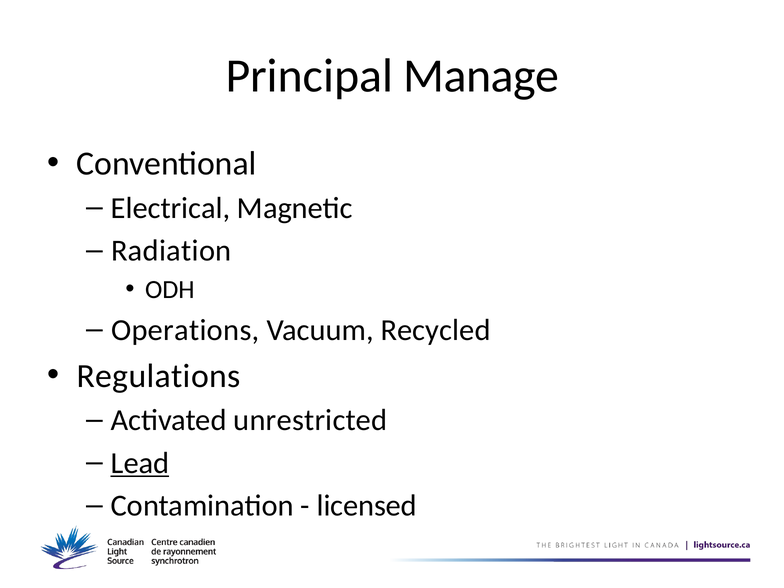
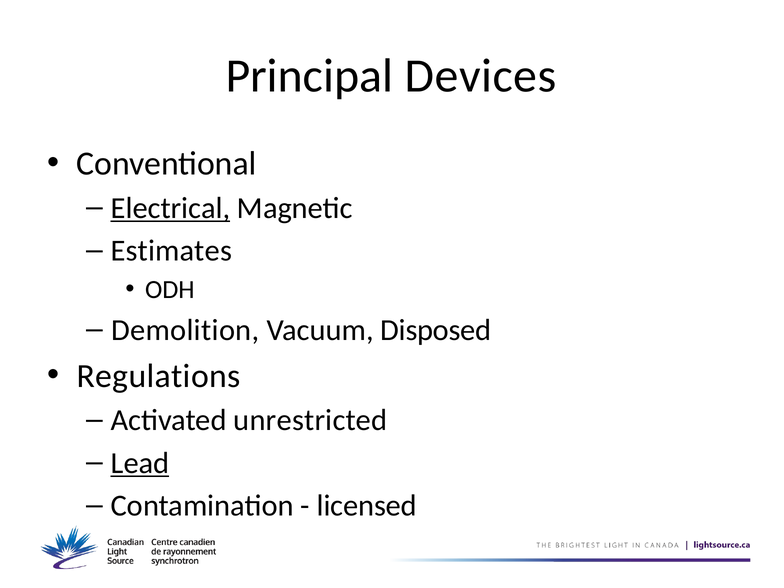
Manage: Manage -> Devices
Electrical underline: none -> present
Radiation: Radiation -> Estimates
Operations: Operations -> Demolition
Recycled: Recycled -> Disposed
